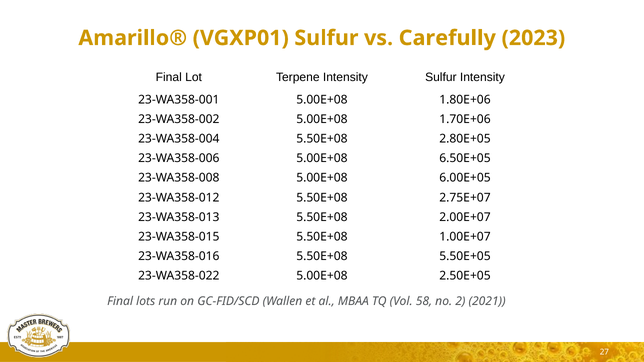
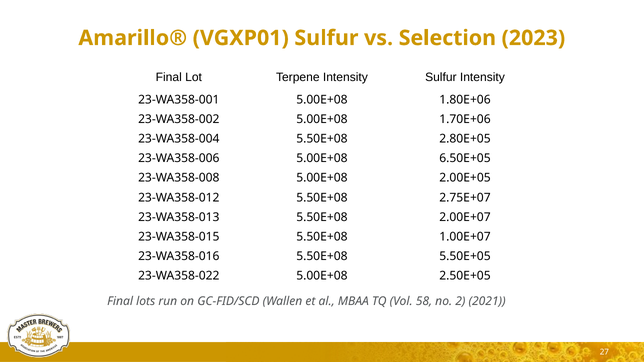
Carefully: Carefully -> Selection
6.00E+05: 6.00E+05 -> 2.00E+05
